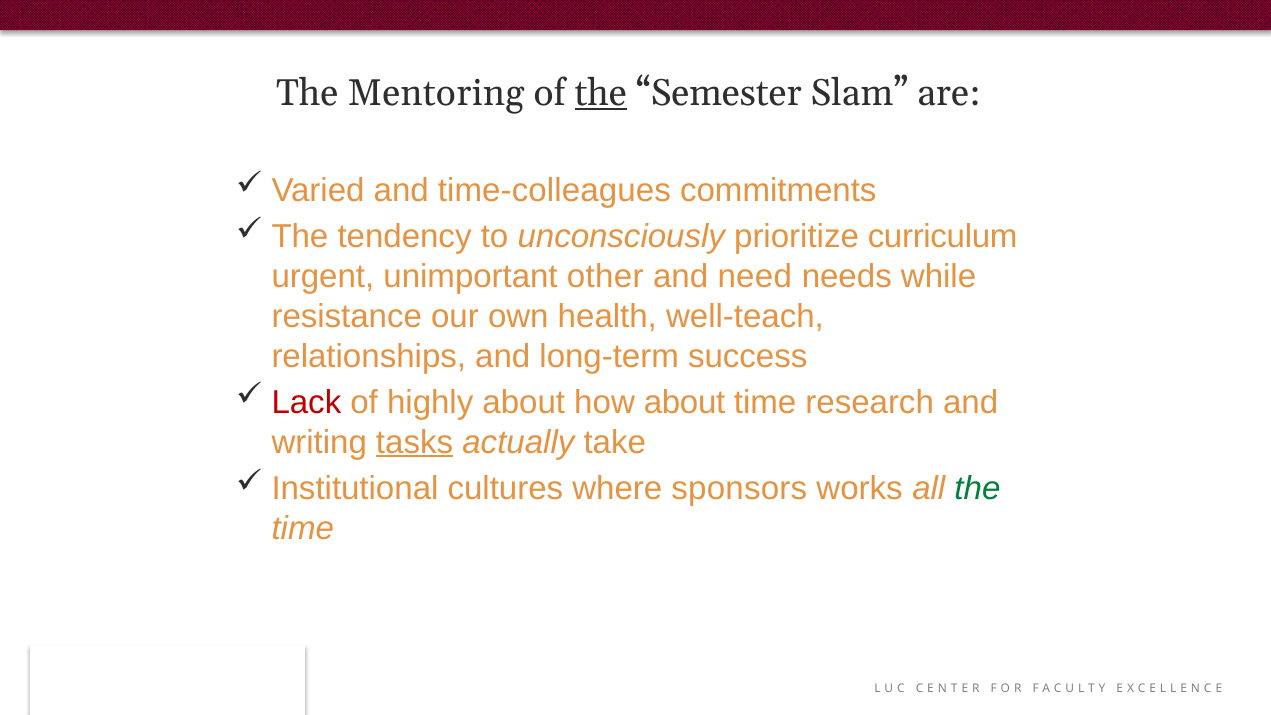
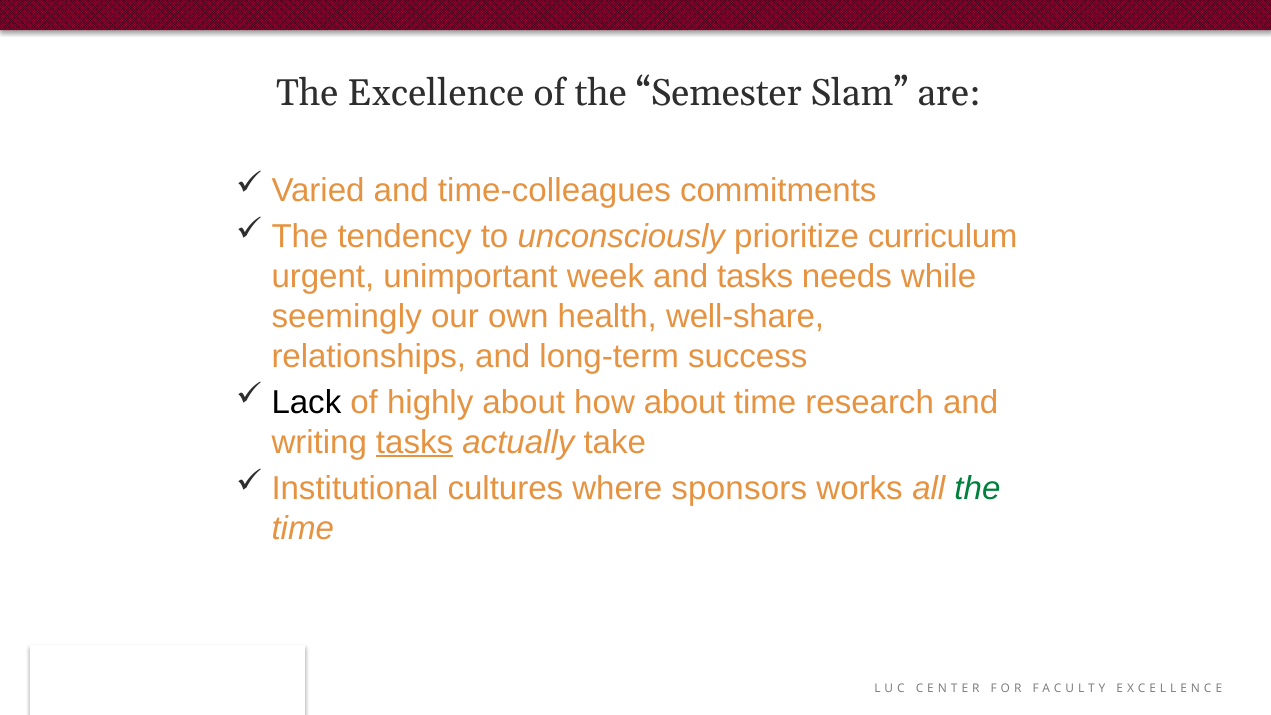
Mentoring: Mentoring -> Excellence
the at (601, 93) underline: present -> none
other: other -> week
and need: need -> tasks
resistance: resistance -> seemingly
well-teach: well-teach -> well-share
Lack colour: red -> black
